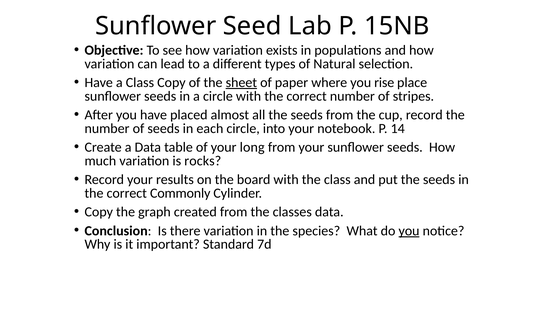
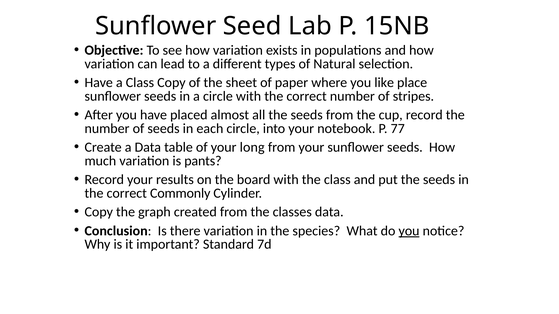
sheet underline: present -> none
rise: rise -> like
14: 14 -> 77
rocks: rocks -> pants
